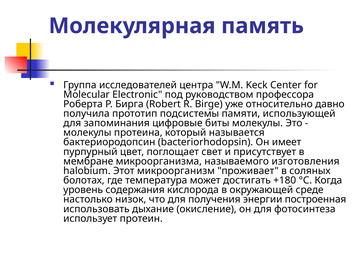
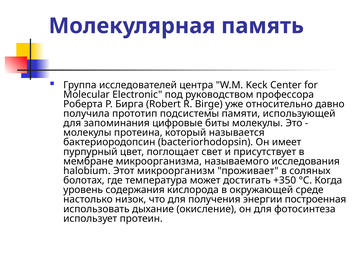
изготовления: изготовления -> исследования
+180: +180 -> +350
